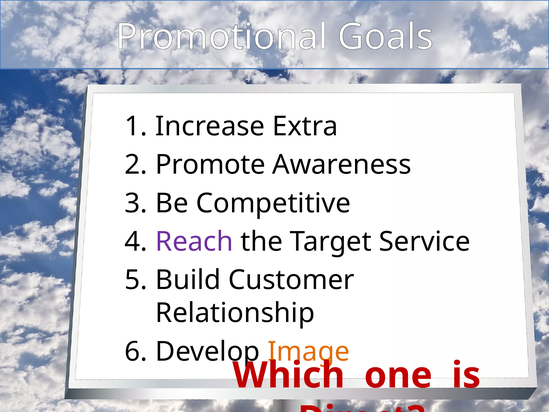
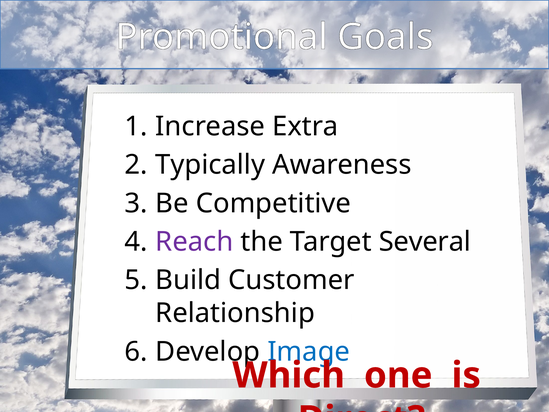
Promote: Promote -> Typically
Service: Service -> Several
Image colour: orange -> blue
